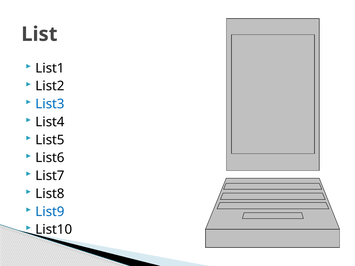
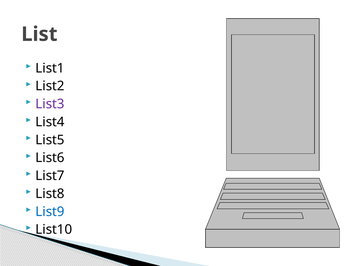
List3 colour: blue -> purple
